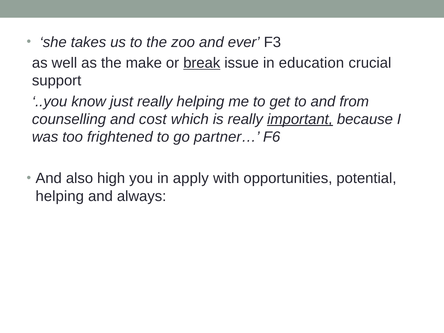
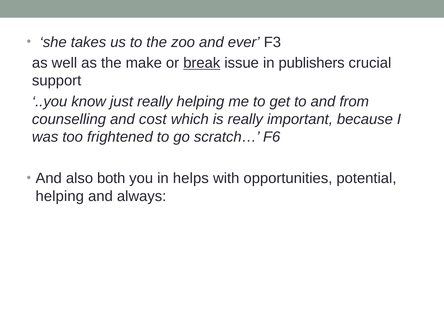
education: education -> publishers
important underline: present -> none
partner…: partner… -> scratch…
high: high -> both
apply: apply -> helps
